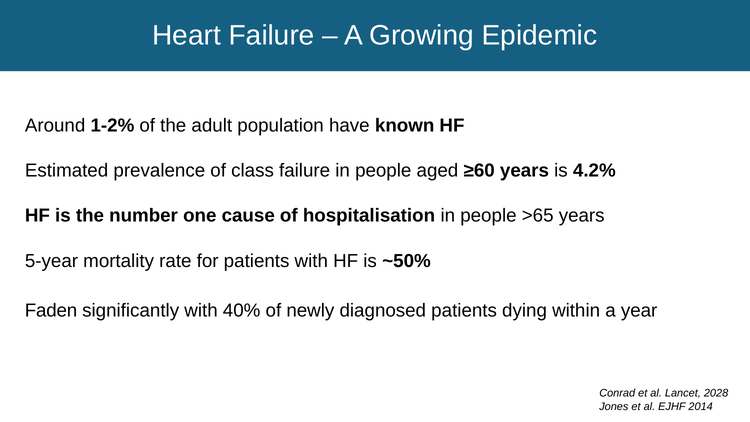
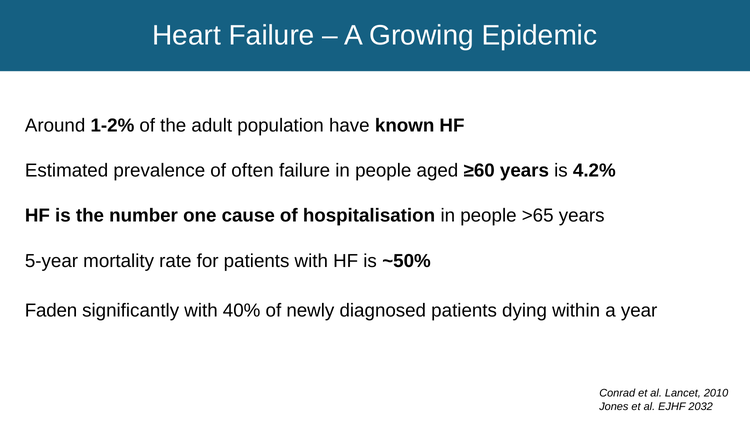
class: class -> often
2028: 2028 -> 2010
2014: 2014 -> 2032
